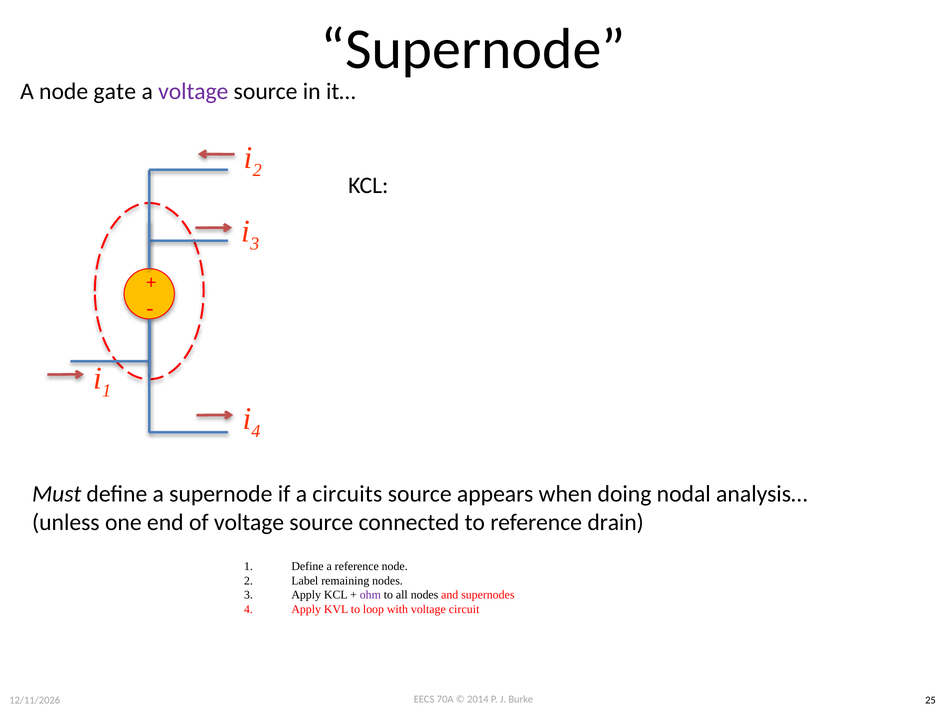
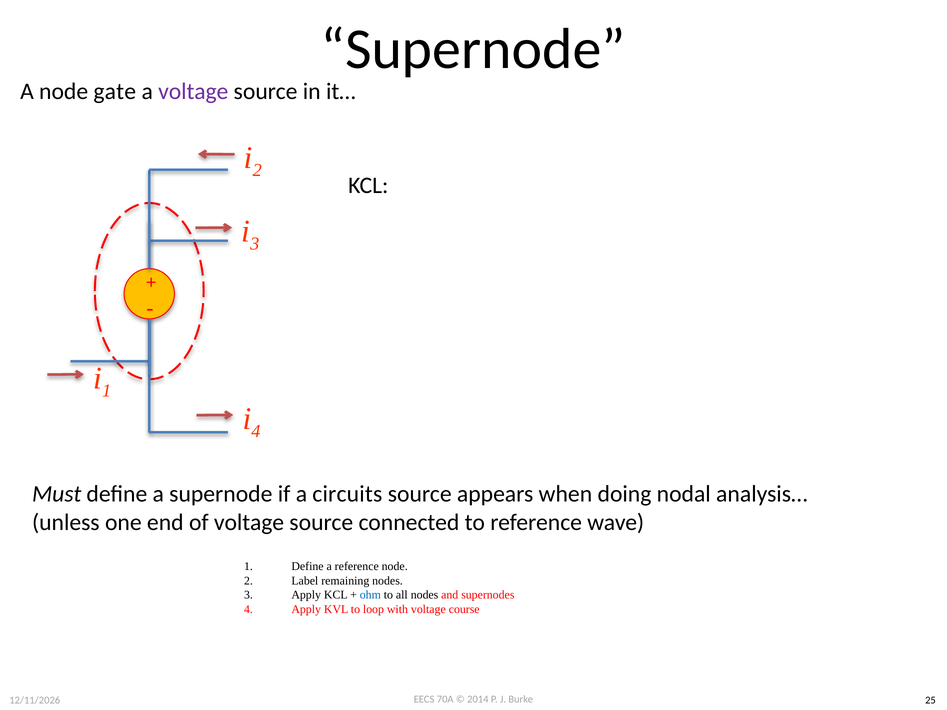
drain: drain -> wave
ohm colour: purple -> blue
circuit: circuit -> course
